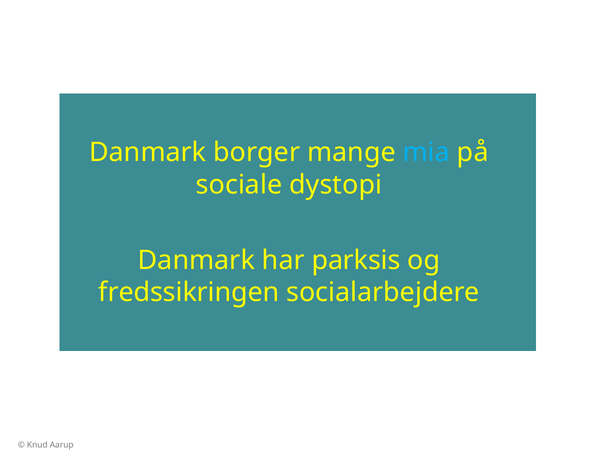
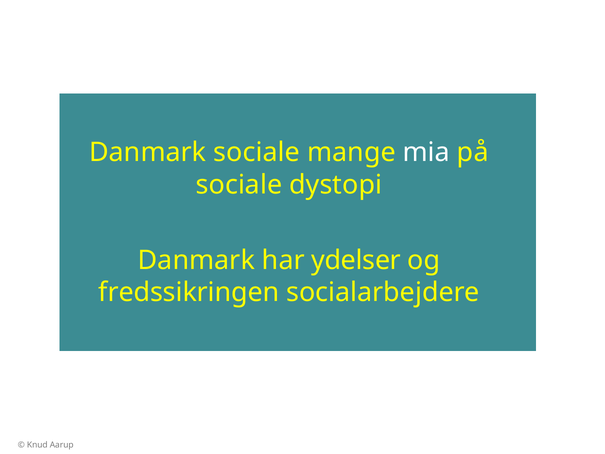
Danmark borger: borger -> sociale
mia colour: light blue -> white
parksis: parksis -> ydelser
